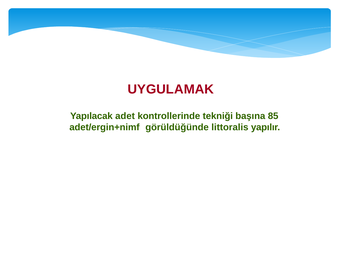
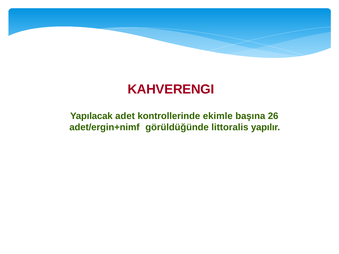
UYGULAMAK: UYGULAMAK -> KAHVERENGI
tekniği: tekniği -> ekimle
85: 85 -> 26
